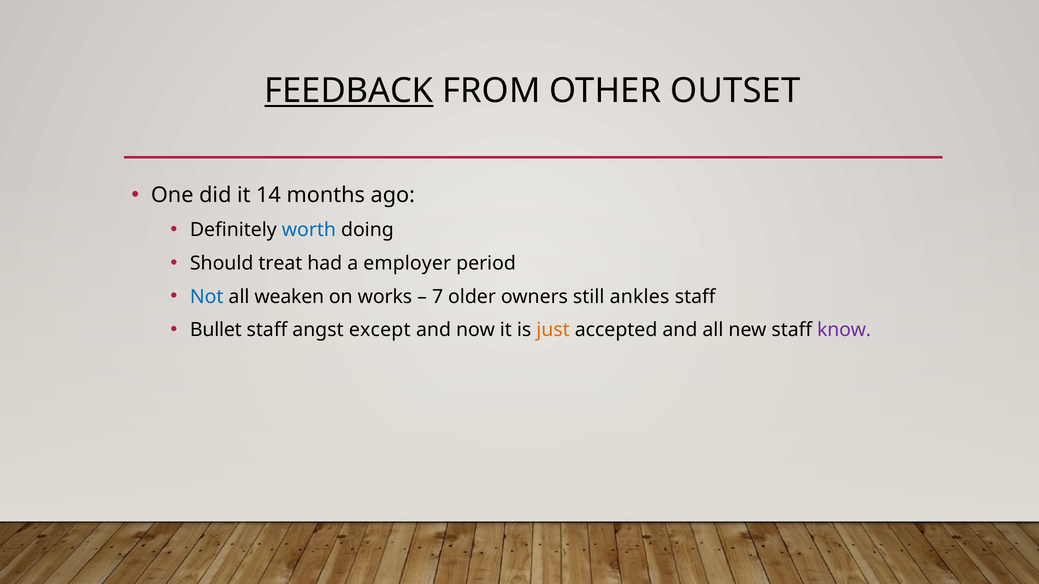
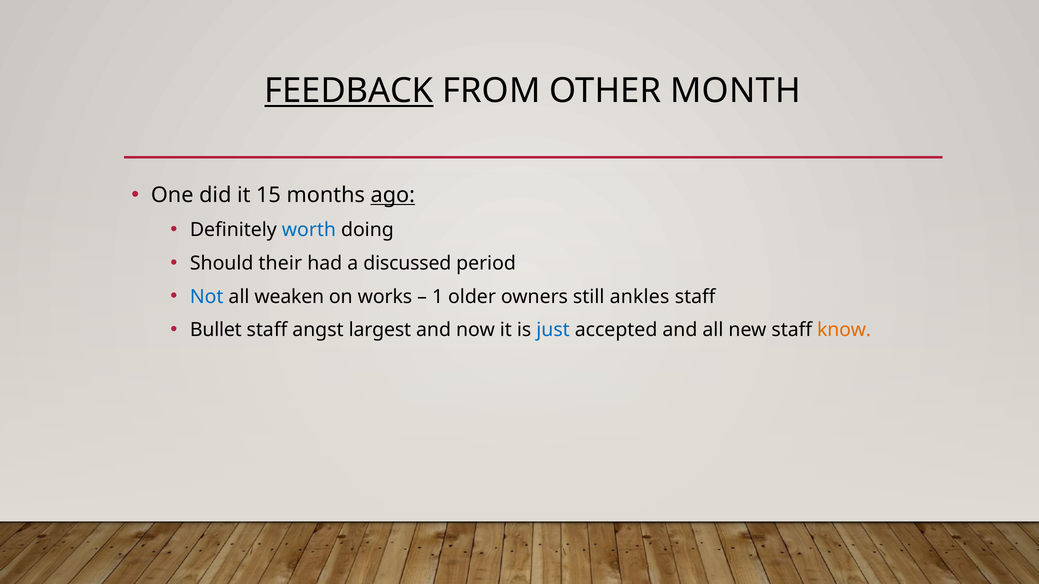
OUTSET: OUTSET -> MONTH
14: 14 -> 15
ago underline: none -> present
treat: treat -> their
employer: employer -> discussed
7: 7 -> 1
except: except -> largest
just colour: orange -> blue
know colour: purple -> orange
